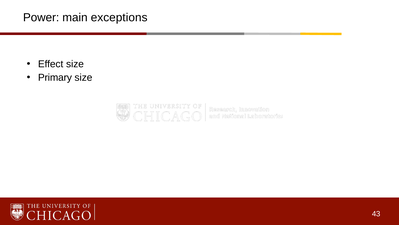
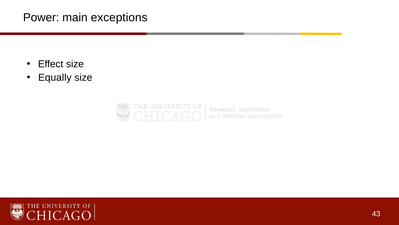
Primary: Primary -> Equally
